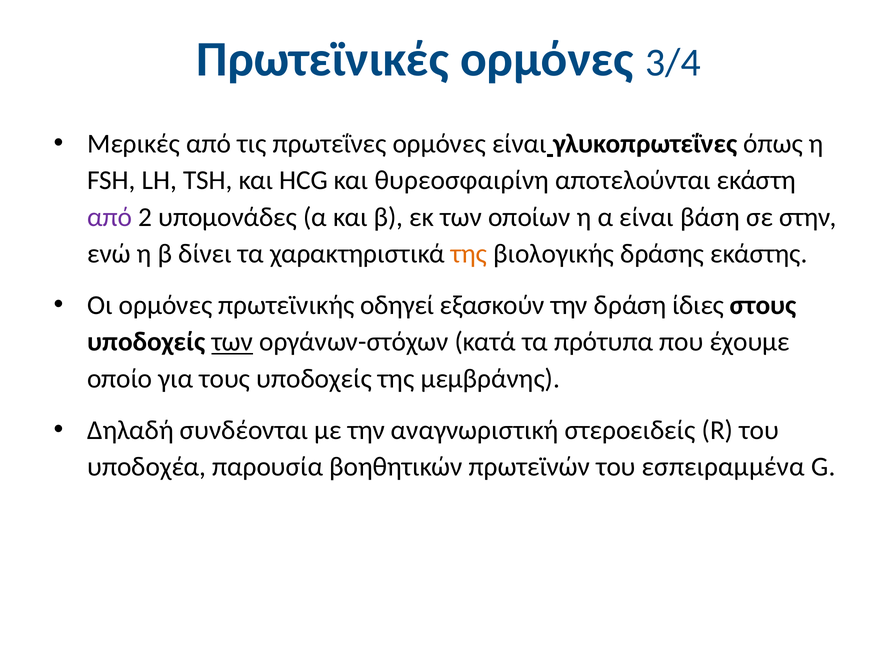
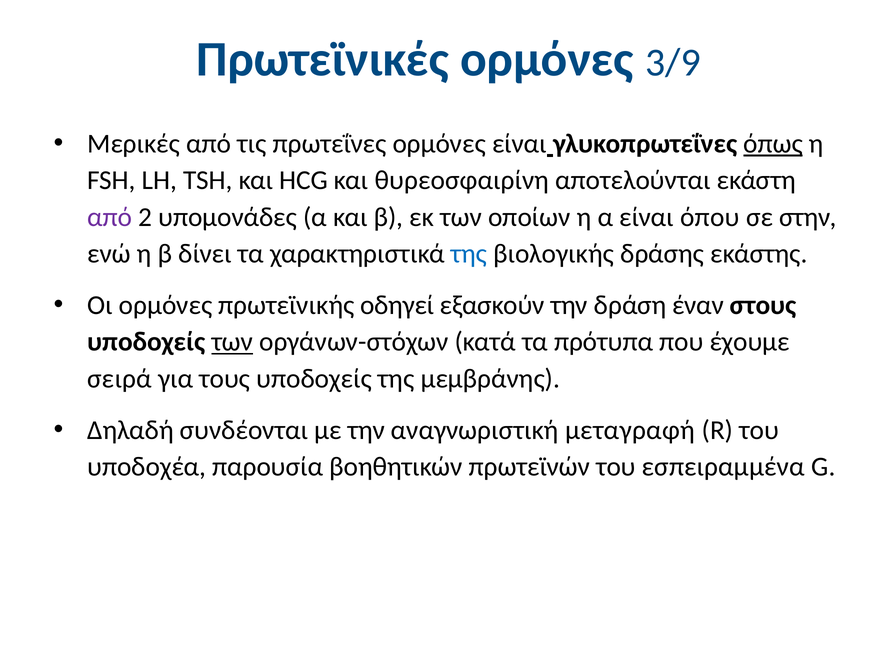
3/4: 3/4 -> 3/9
όπως underline: none -> present
βάση: βάση -> όπου
της at (469, 254) colour: orange -> blue
ίδιες: ίδιες -> έναν
οποίο: οποίο -> σειρά
στεροειδείς: στεροειδείς -> μεταγραφή
